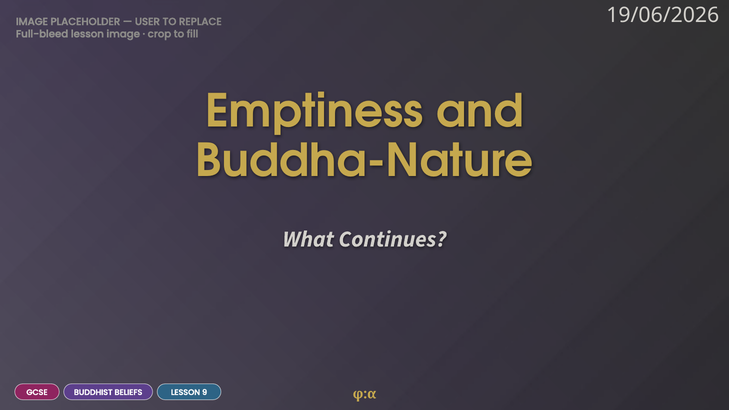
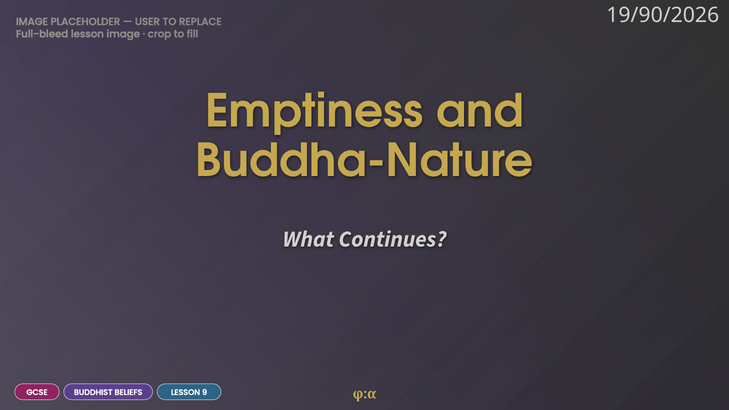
19/06/2026: 19/06/2026 -> 19/90/2026
